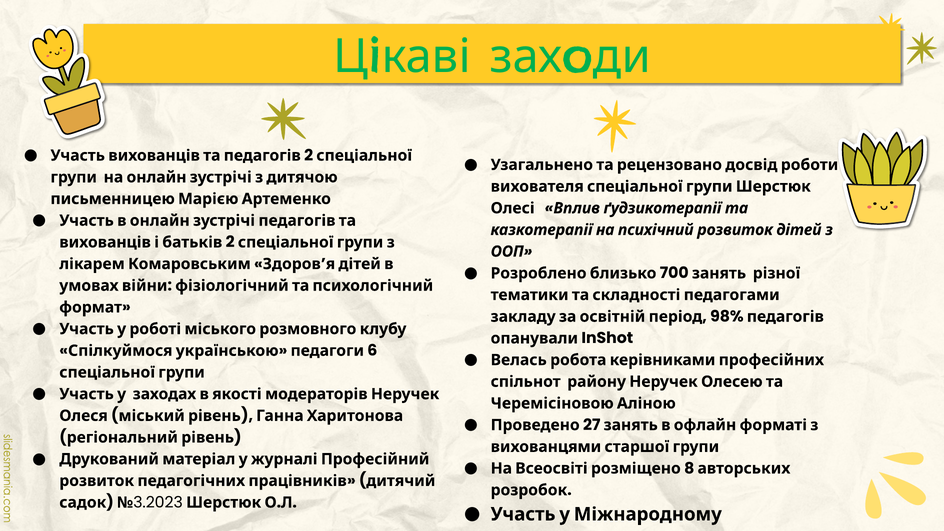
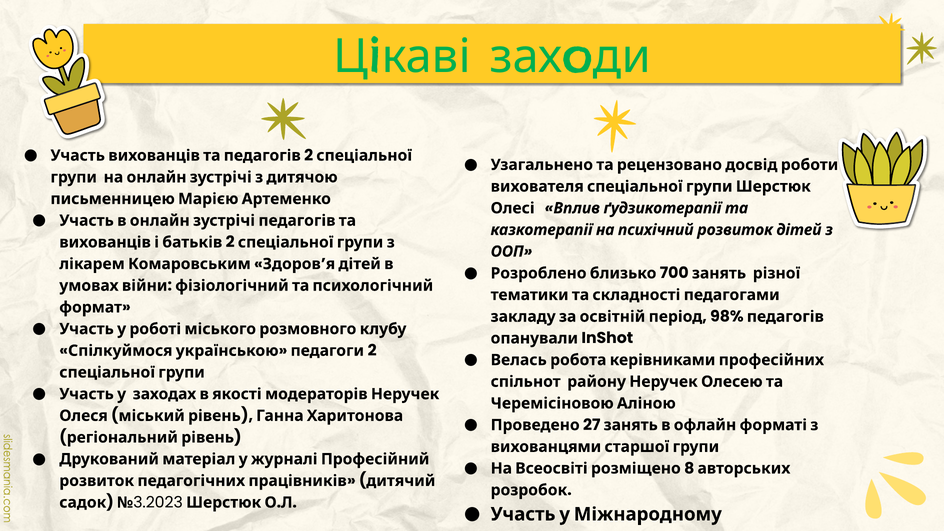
6 at (372, 351): 6 -> 2
